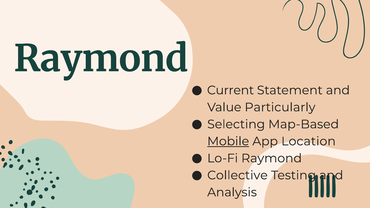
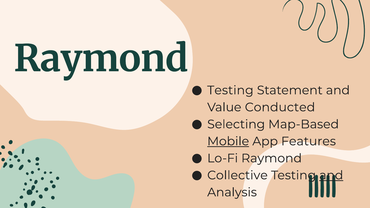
Current at (231, 90): Current -> Testing
Particularly: Particularly -> Conducted
Location: Location -> Features
and at (331, 175) underline: none -> present
